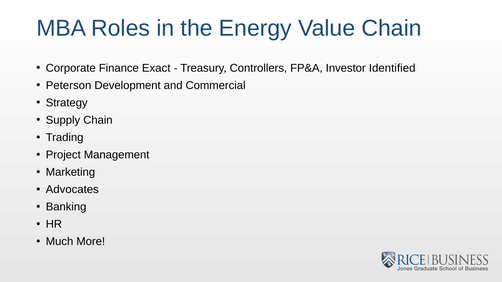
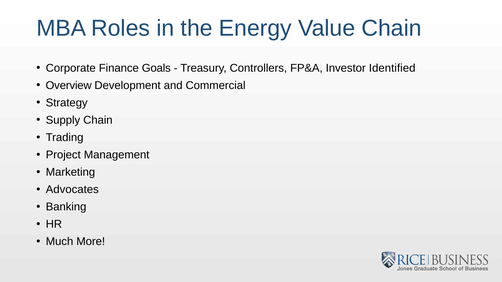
Exact: Exact -> Goals
Peterson: Peterson -> Overview
